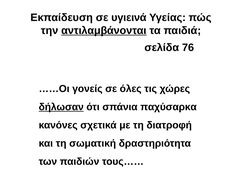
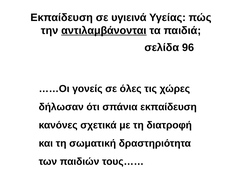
76: 76 -> 96
δήλωσαν underline: present -> none
σπάνια παχύσαρκα: παχύσαρκα -> εκπαίδευση
